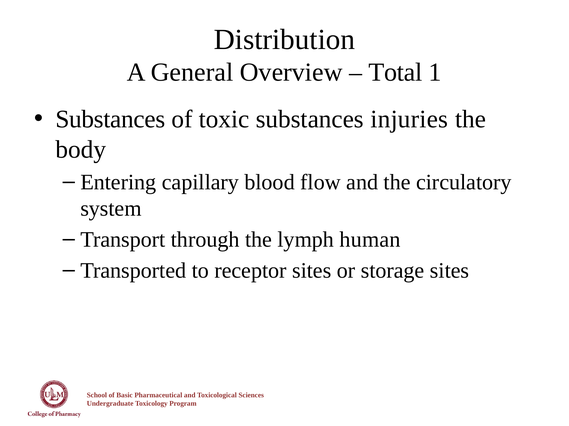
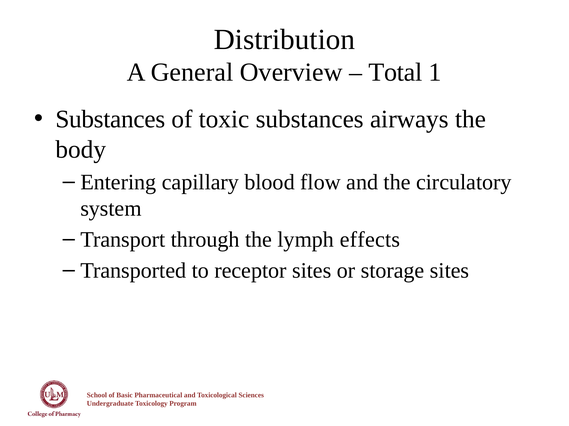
injuries: injuries -> airways
human: human -> effects
